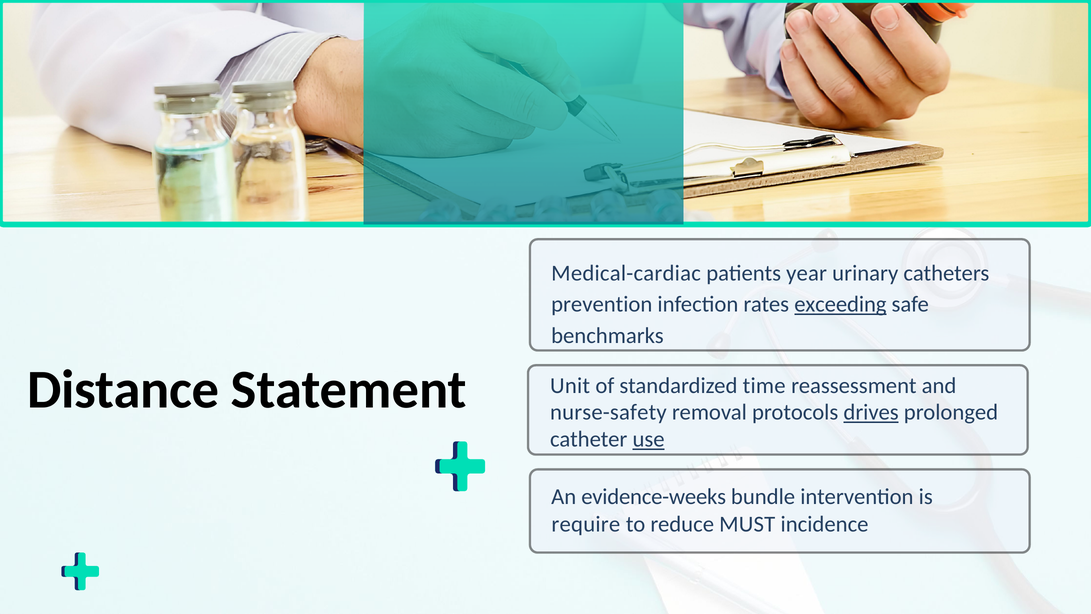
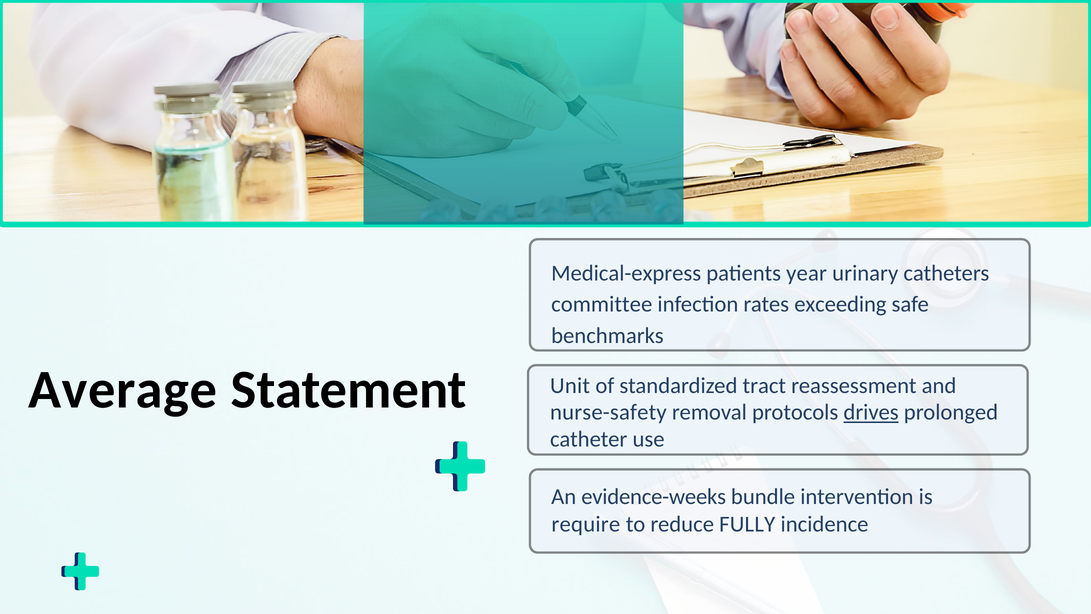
Medical-cardiac: Medical-cardiac -> Medical-express
prevention: prevention -> committee
exceeding underline: present -> none
Distance: Distance -> Average
time: time -> tract
use underline: present -> none
MUST: MUST -> FULLY
